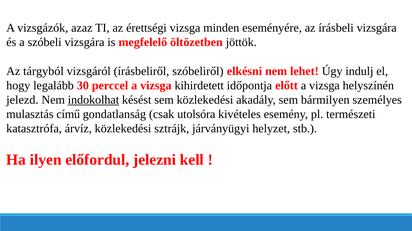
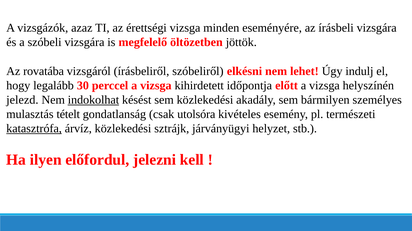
tárgyból: tárgyból -> rovatába
című: című -> tételt
katasztrófa underline: none -> present
